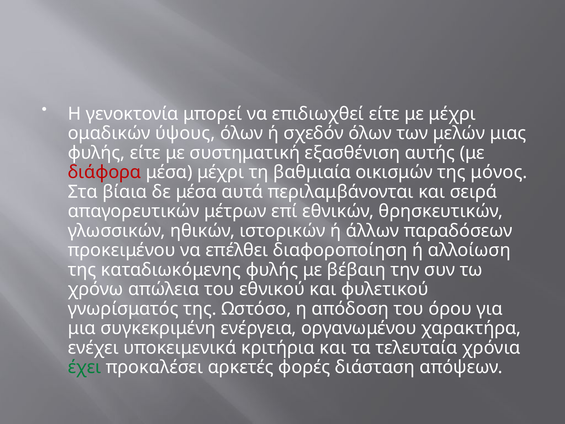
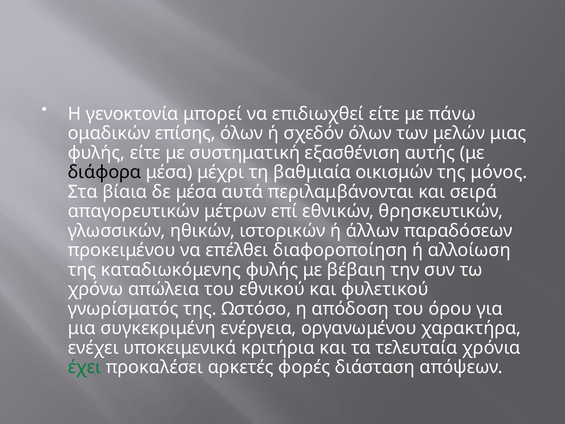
με μέχρι: μέχρι -> πάνω
ύψους: ύψους -> επίσης
διάφορα colour: red -> black
